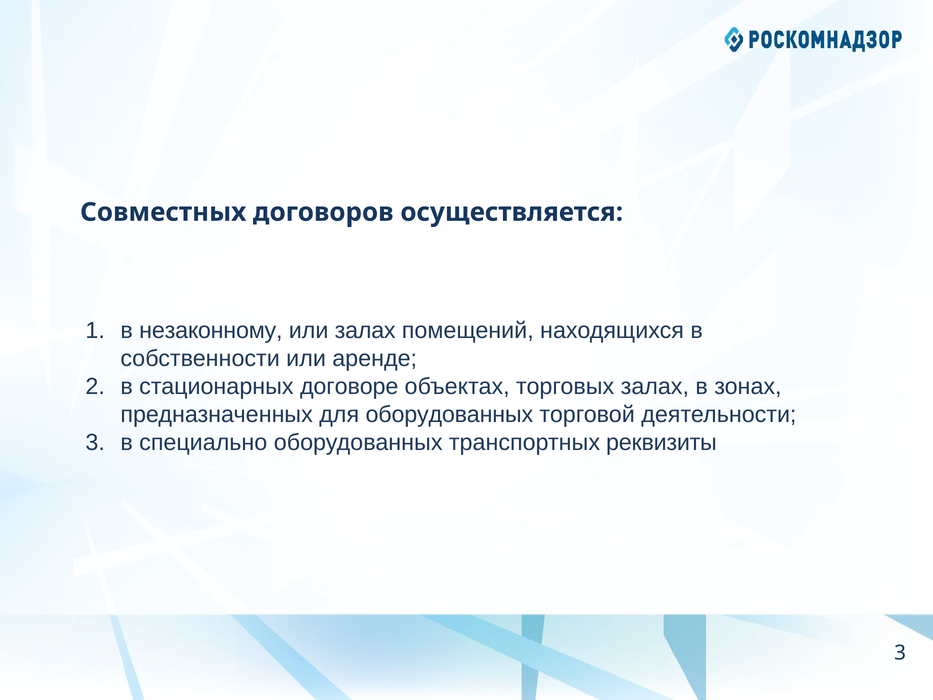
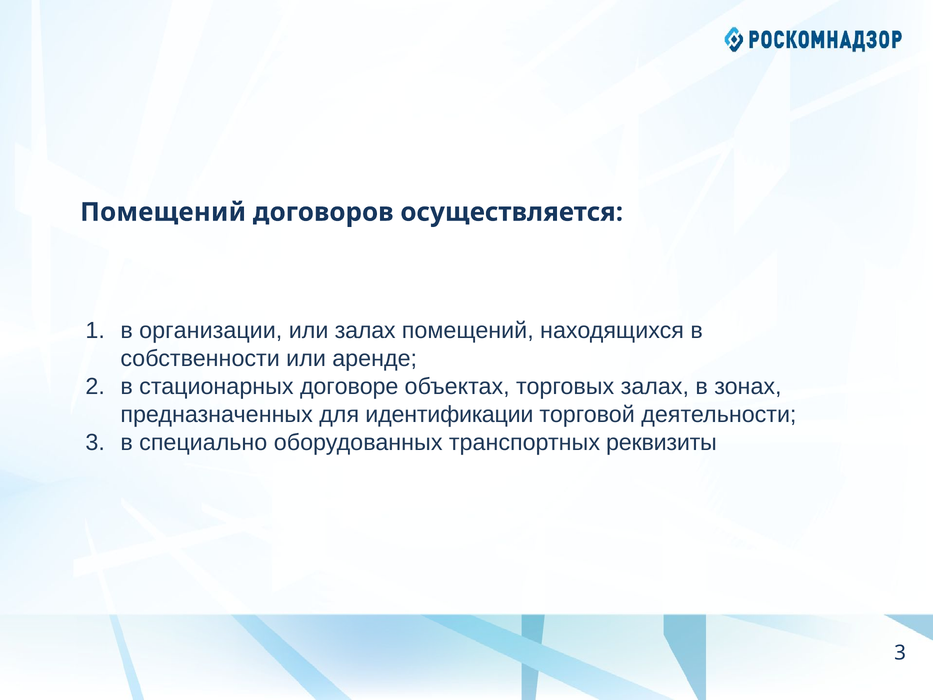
Совместных at (163, 212): Совместных -> Помещений
незаконному: незаконному -> организации
для оборудованных: оборудованных -> идентификации
